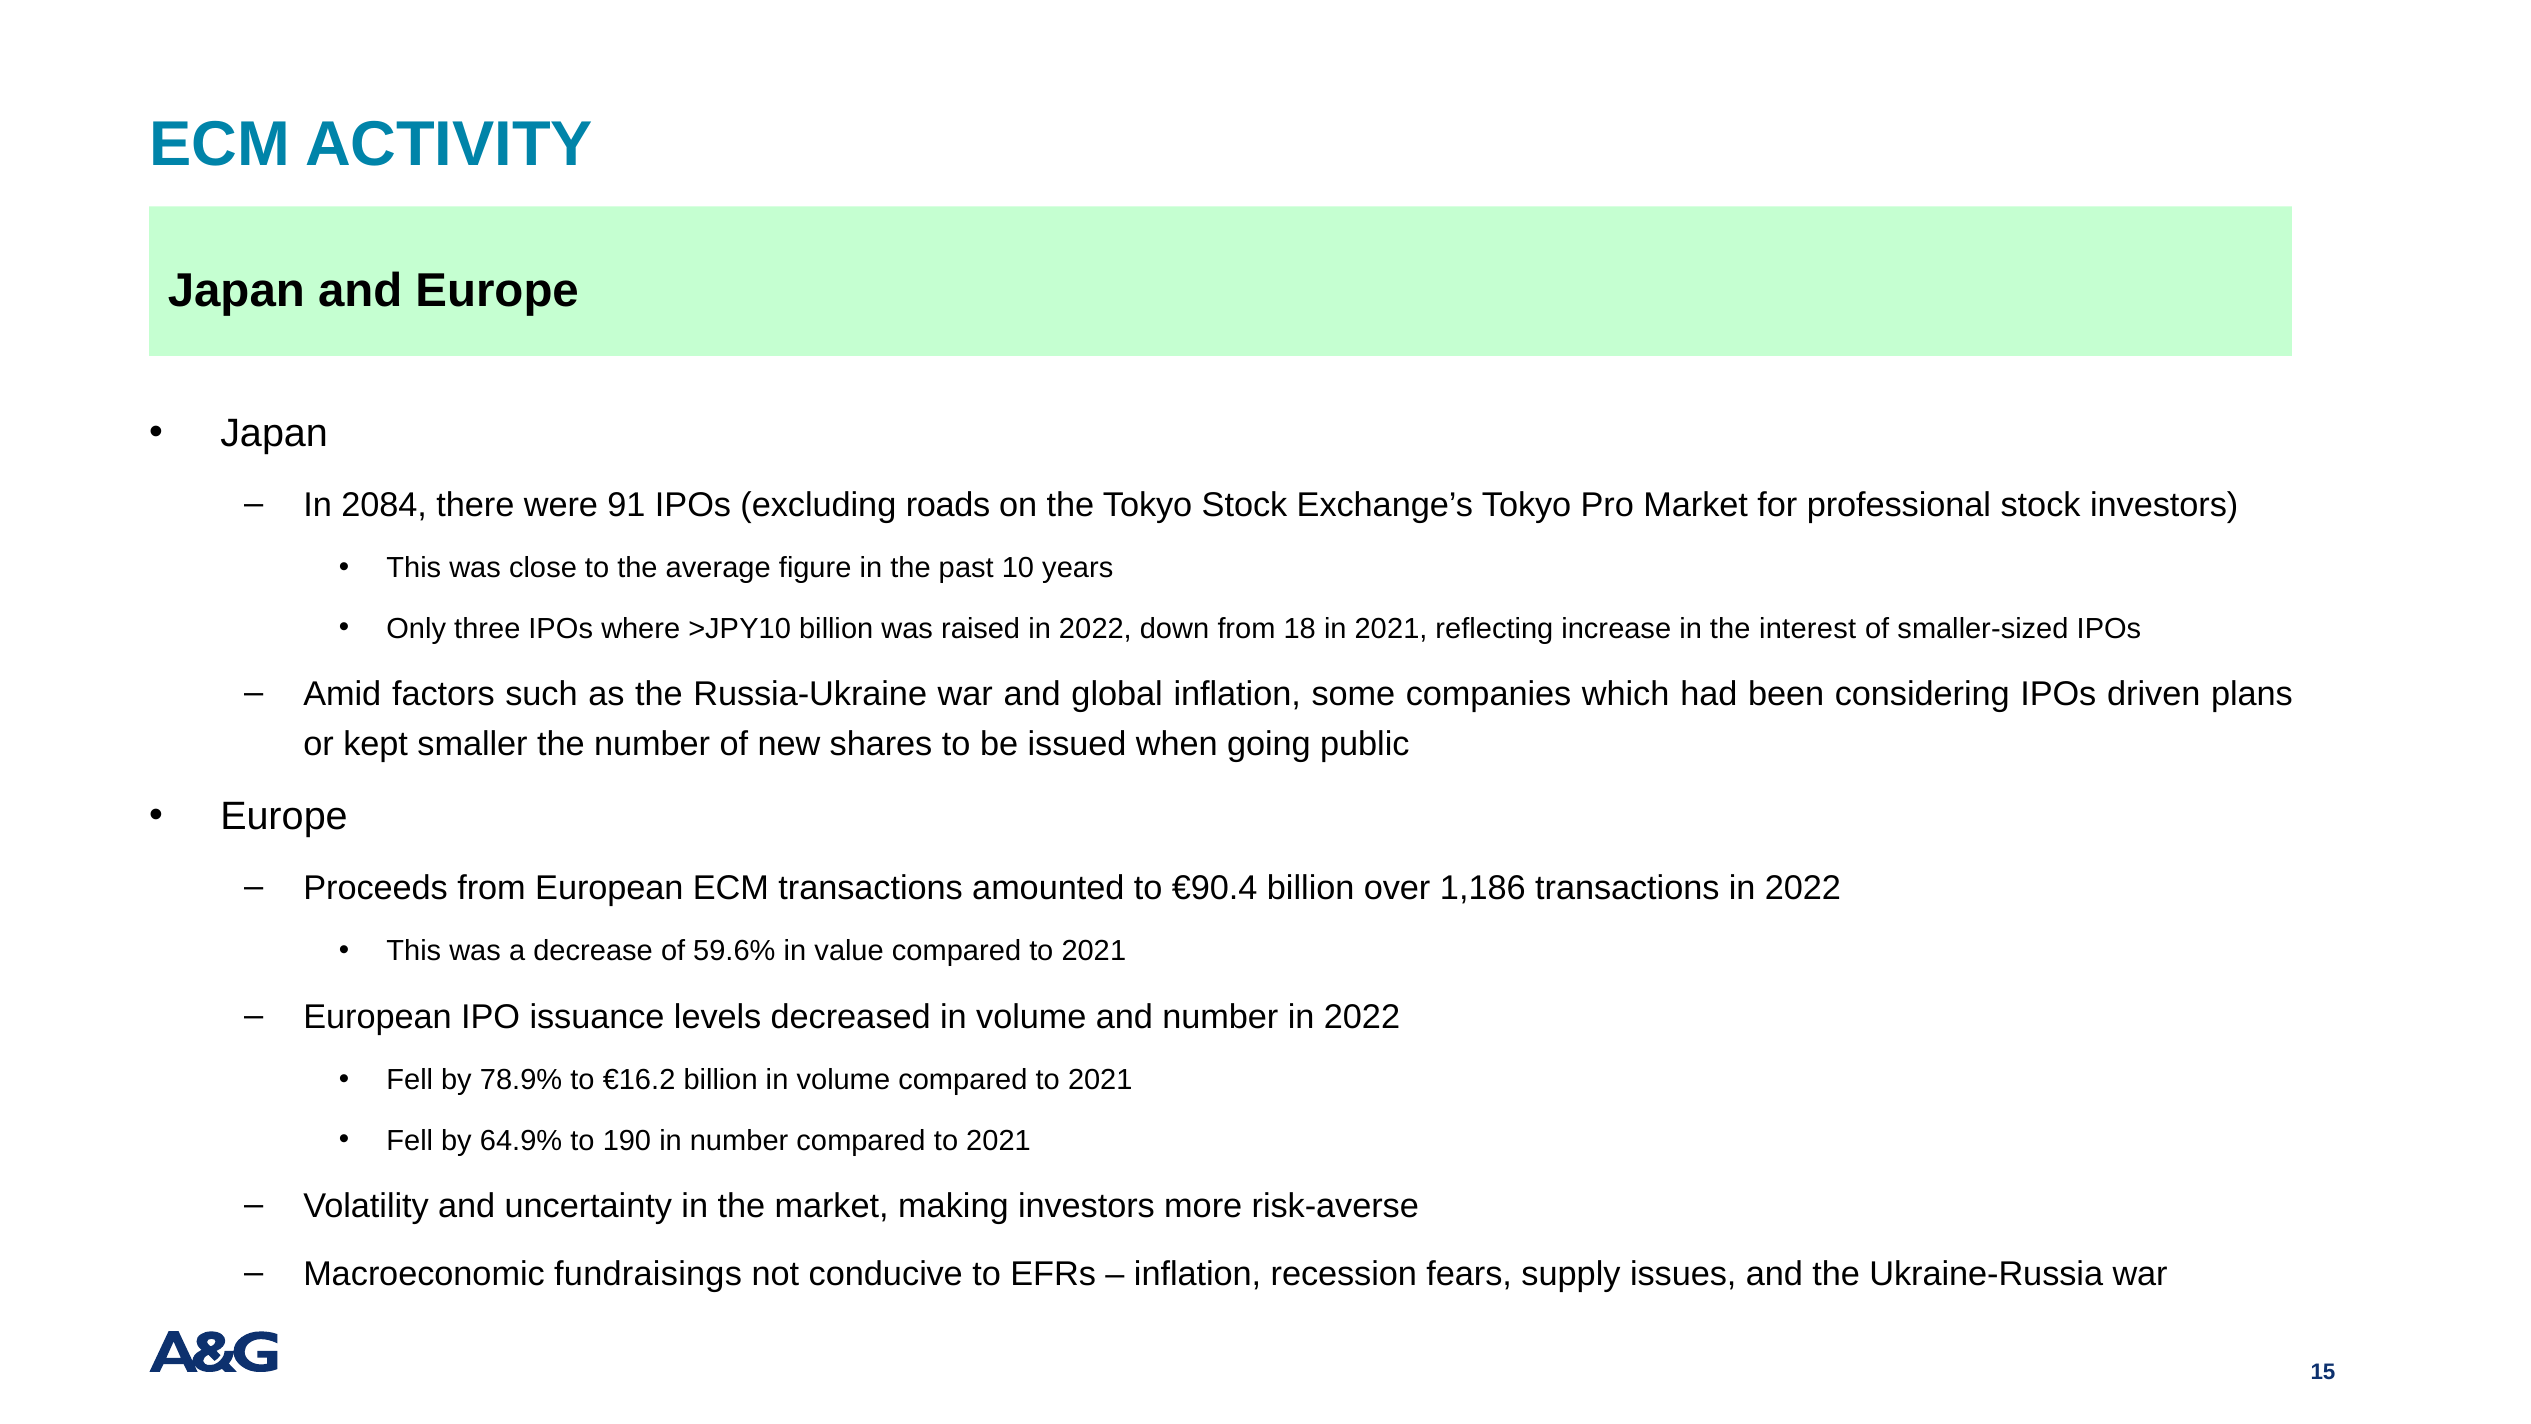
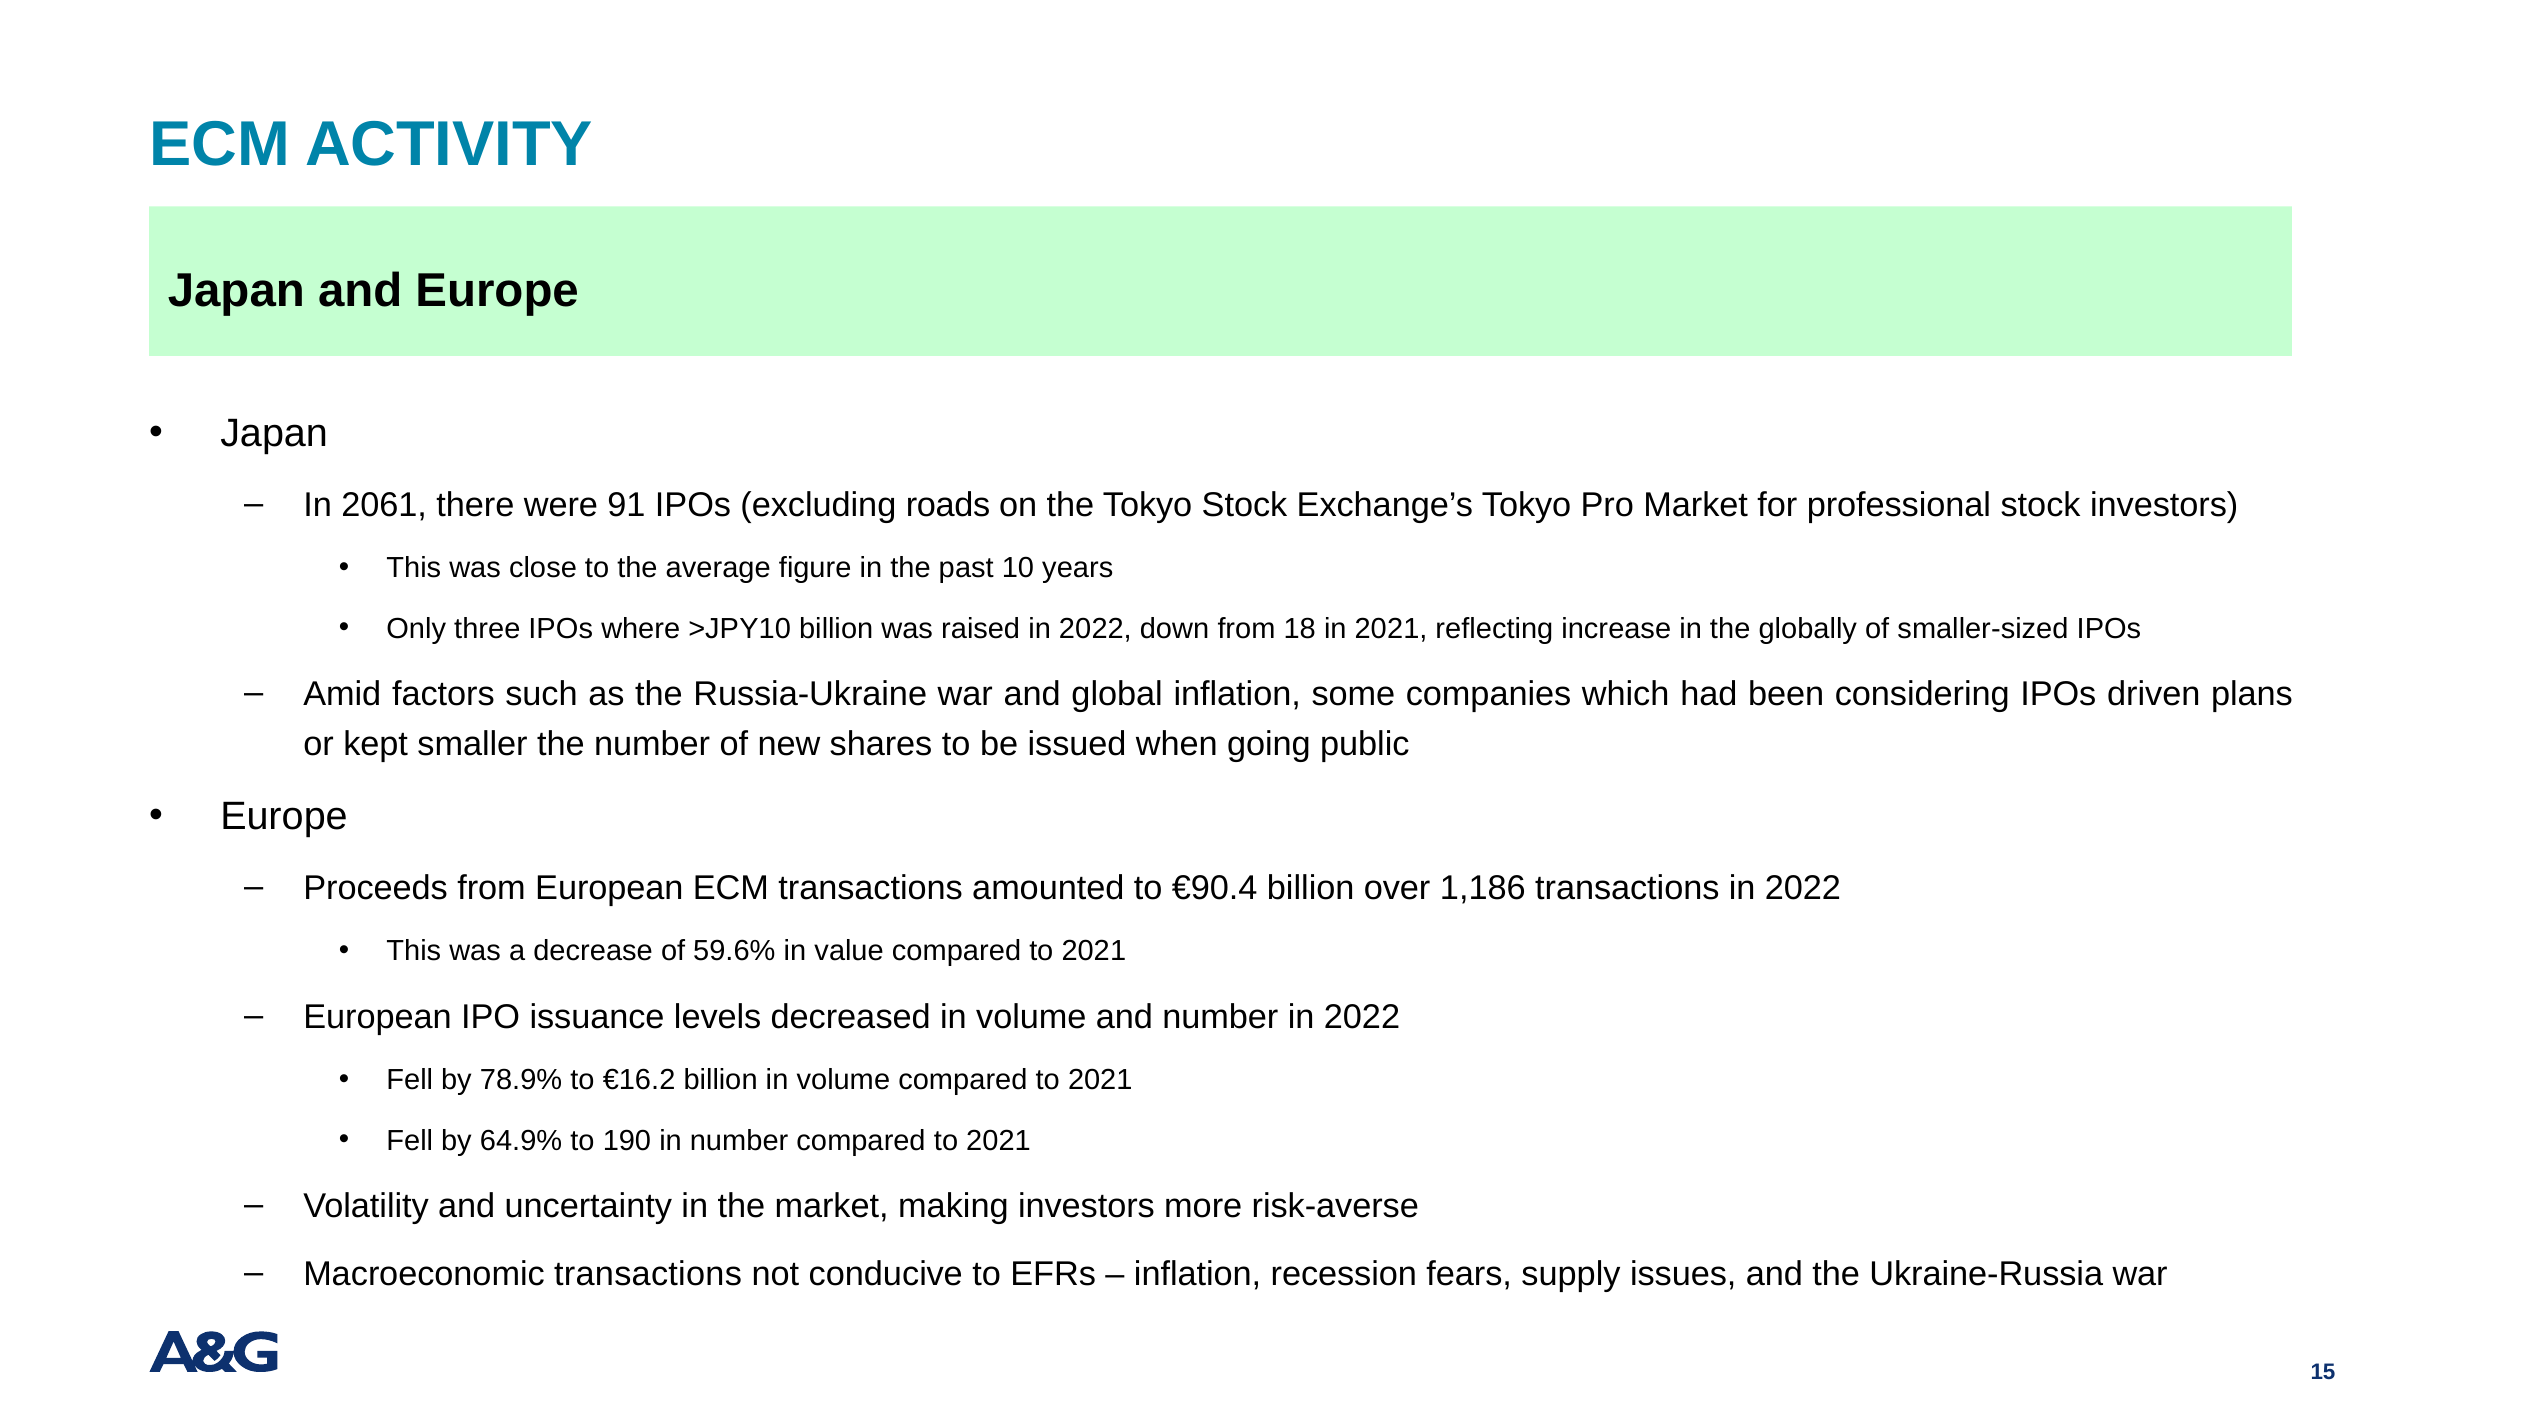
2084: 2084 -> 2061
interest: interest -> globally
Macroeconomic fundraisings: fundraisings -> transactions
